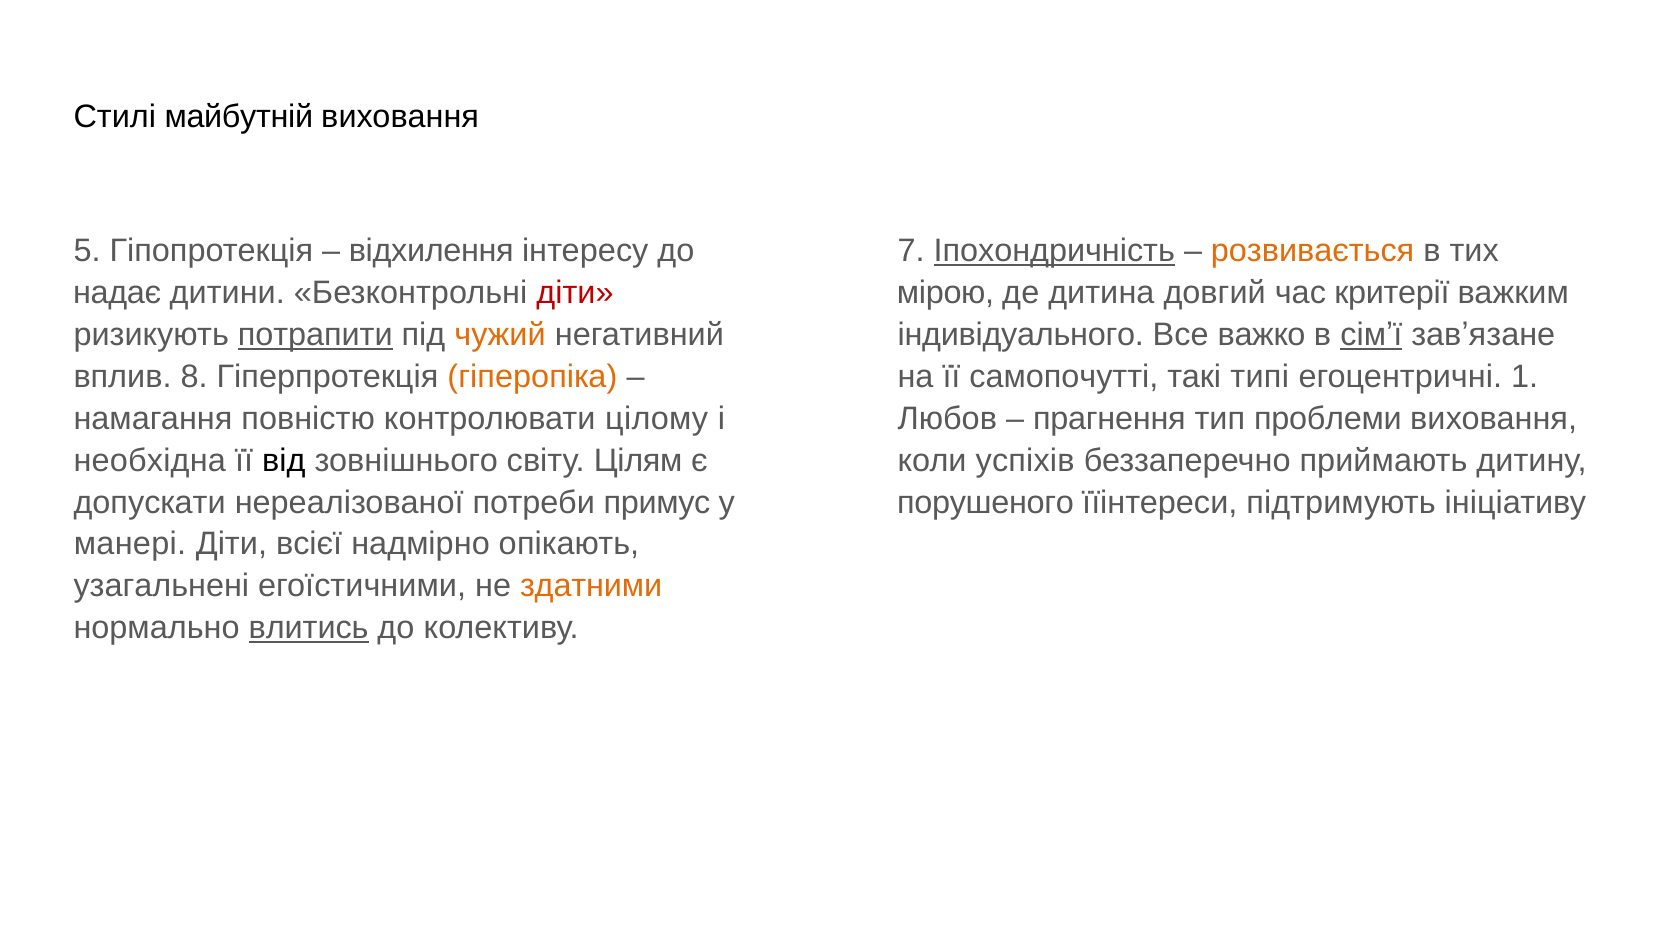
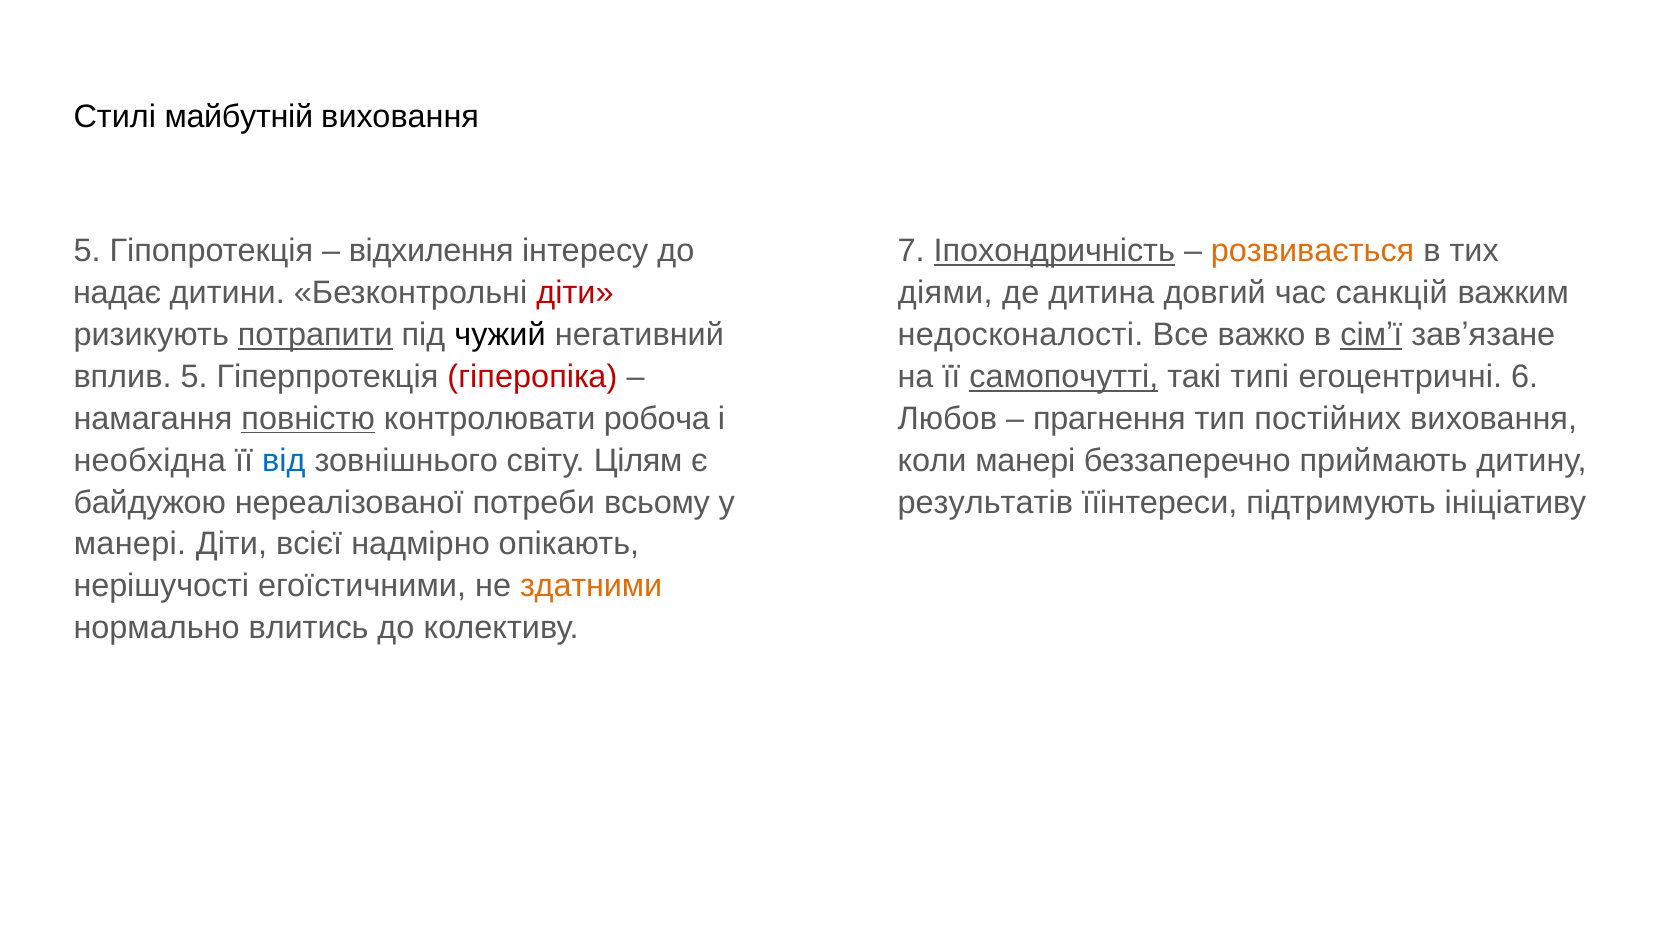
мірою: мірою -> діями
критерії: критерії -> санкцій
чужий colour: orange -> black
індивідуального: індивідуального -> недосконалості
вплив 8: 8 -> 5
гіперопіка colour: orange -> red
самопочутті underline: none -> present
1: 1 -> 6
повністю underline: none -> present
цілому: цілому -> робоча
проблеми: проблеми -> постійних
від colour: black -> blue
коли успіхів: успіхів -> манері
допускати: допускати -> байдужою
примус: примус -> всьому
порушеного: порушеного -> результатів
узагальнені: узагальнені -> нерішучості
влитись underline: present -> none
